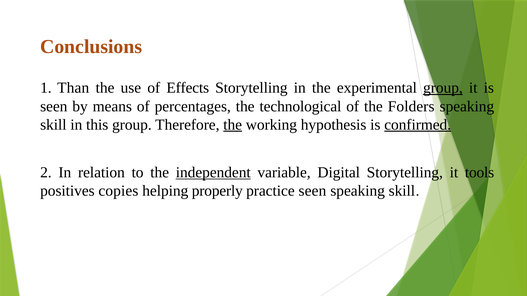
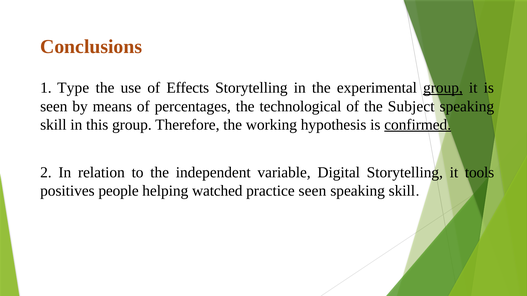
Than: Than -> Type
Folders: Folders -> Subject
the at (233, 125) underline: present -> none
independent underline: present -> none
copies: copies -> people
properly: properly -> watched
